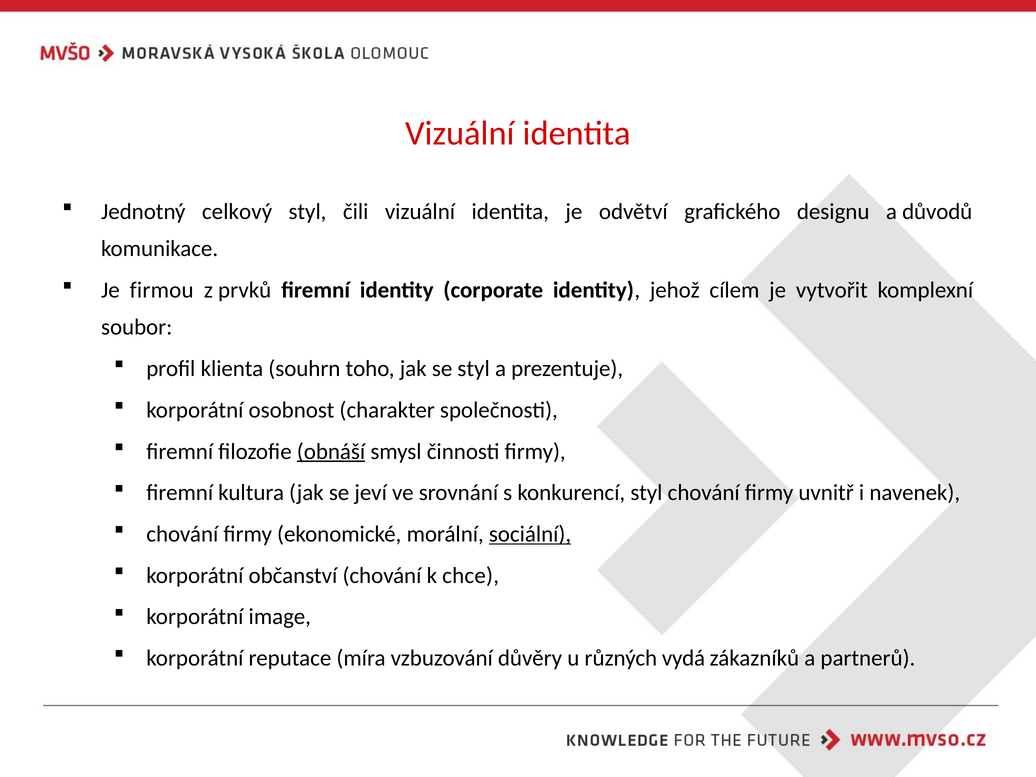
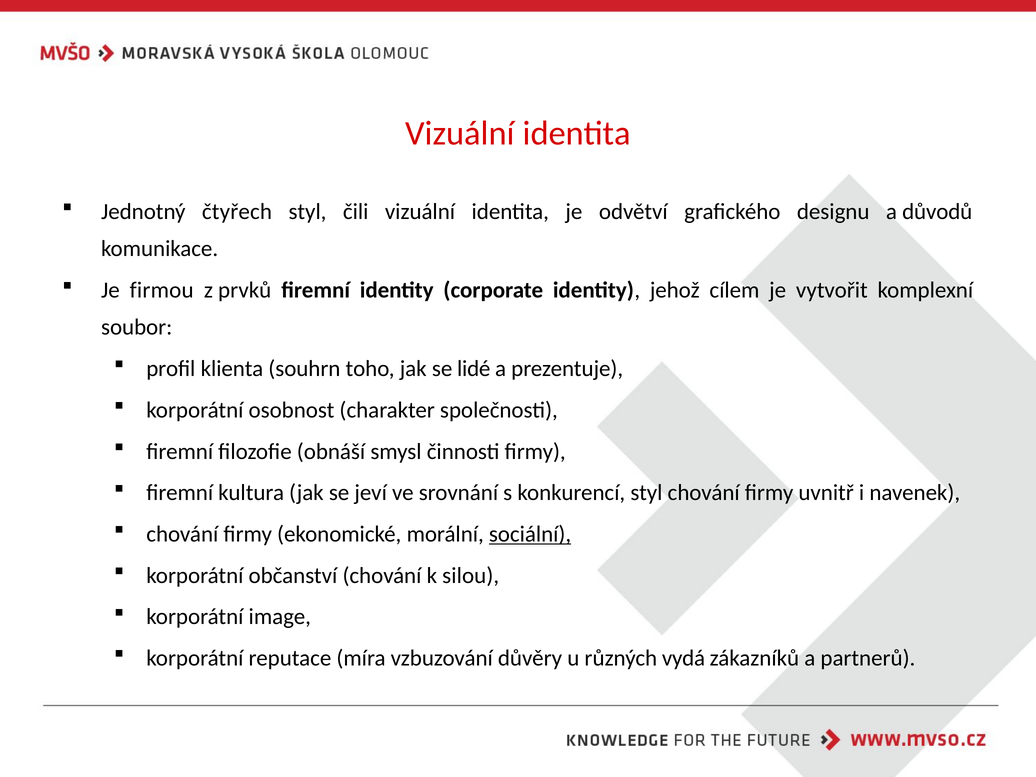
celkový: celkový -> čtyřech
se styl: styl -> lidé
obnáší underline: present -> none
chce: chce -> silou
